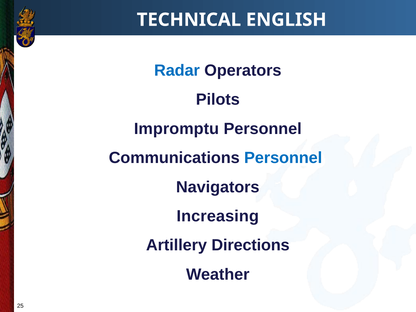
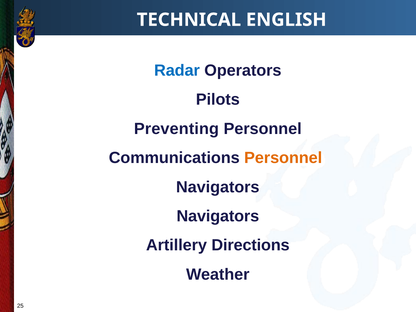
Impromptu: Impromptu -> Preventing
Personnel at (283, 158) colour: blue -> orange
Increasing at (218, 216): Increasing -> Navigators
